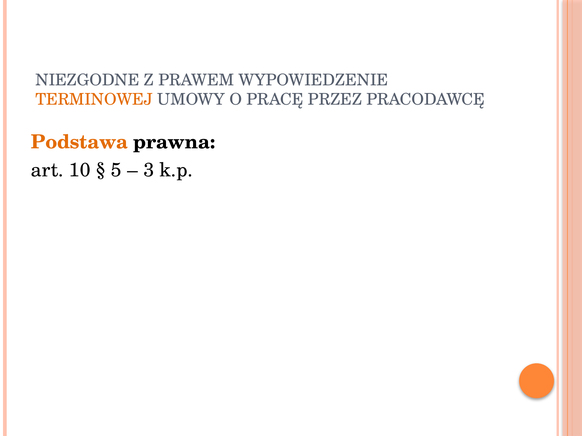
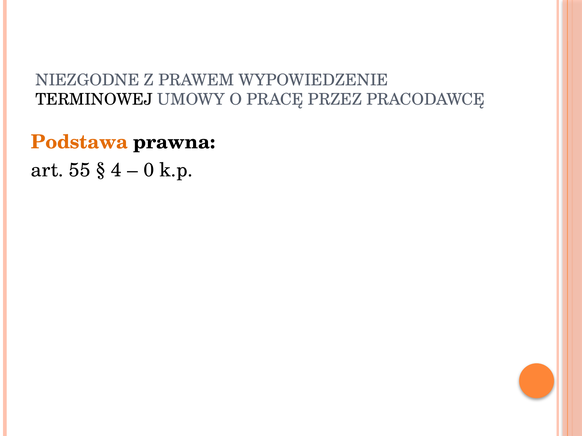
TERMINOWEJ colour: orange -> black
10: 10 -> 55
5: 5 -> 4
3: 3 -> 0
